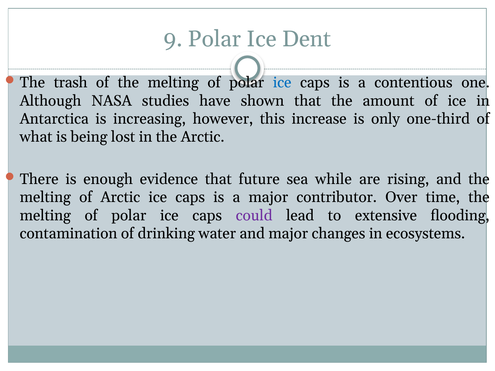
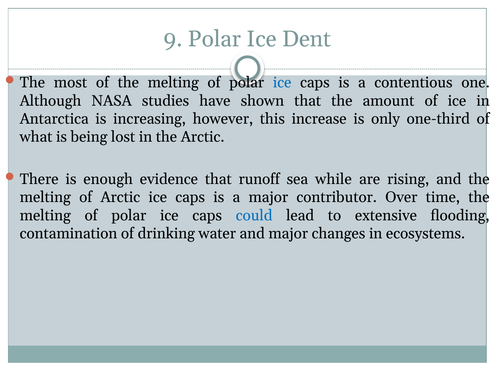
trash: trash -> most
future: future -> runoff
could colour: purple -> blue
